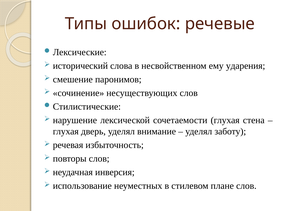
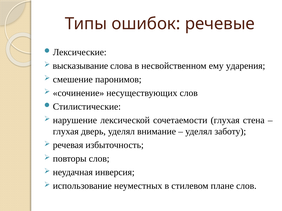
исторический: исторический -> высказывание
